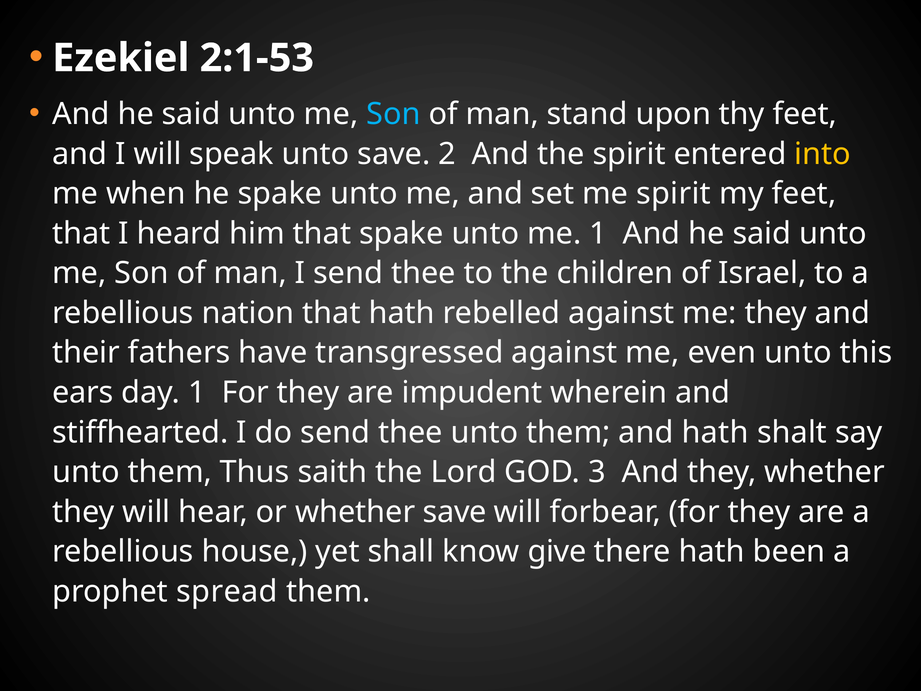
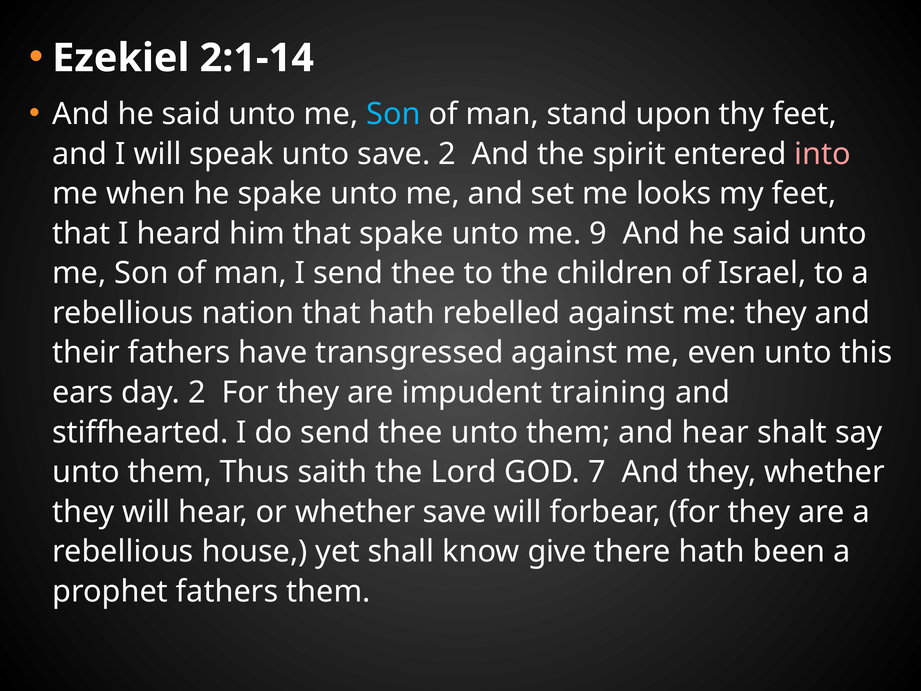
2:1-53: 2:1-53 -> 2:1-14
into colour: yellow -> pink
me spirit: spirit -> looks
me 1: 1 -> 9
day 1: 1 -> 2
wherein: wherein -> training
and hath: hath -> hear
3: 3 -> 7
prophet spread: spread -> fathers
